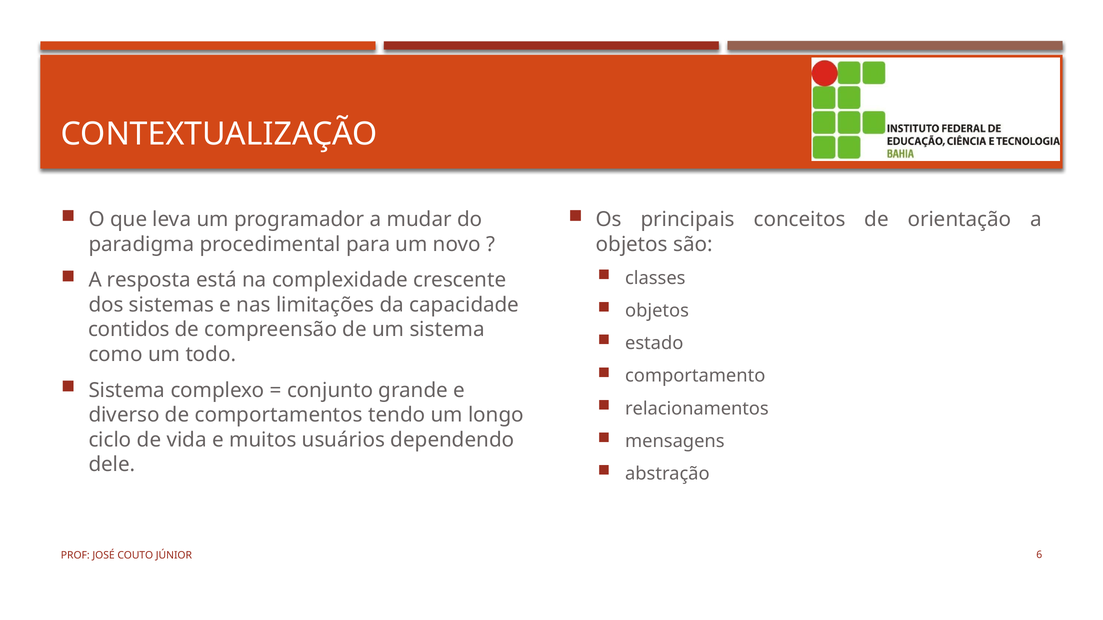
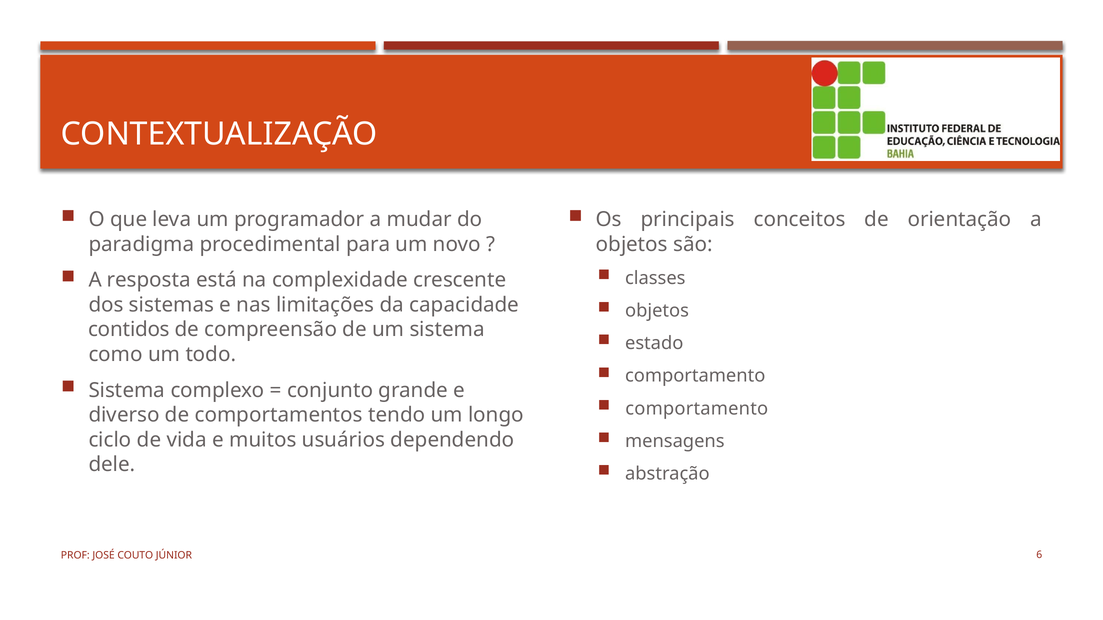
relacionamentos at (697, 409): relacionamentos -> comportamento
